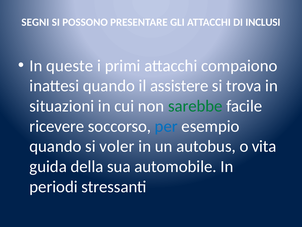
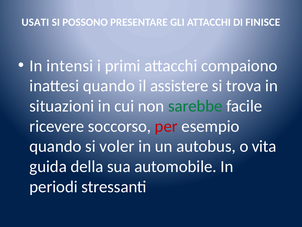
SEGNI: SEGNI -> USATI
INCLUSI: INCLUSI -> FINISCE
queste: queste -> intensi
per colour: blue -> red
